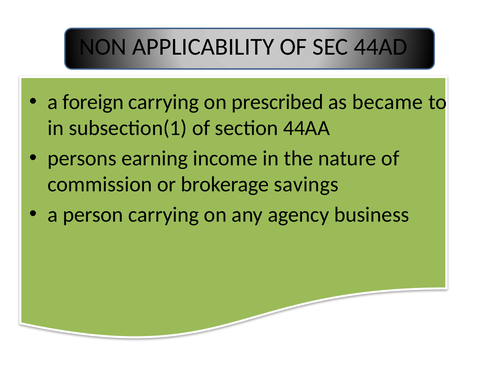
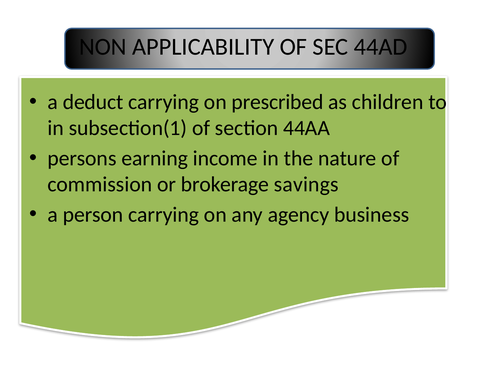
foreign: foreign -> deduct
became: became -> children
